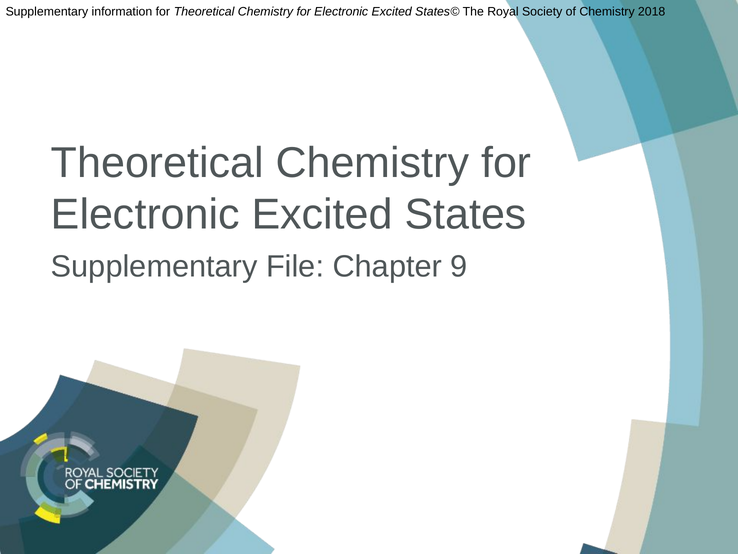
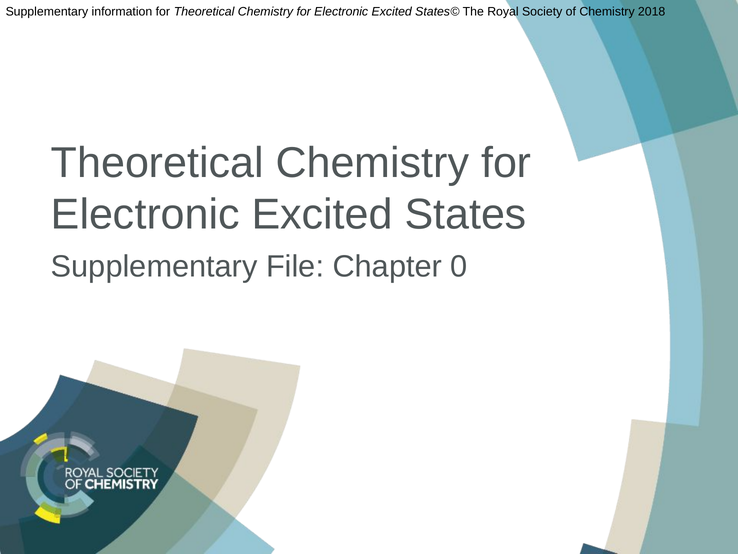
9: 9 -> 0
